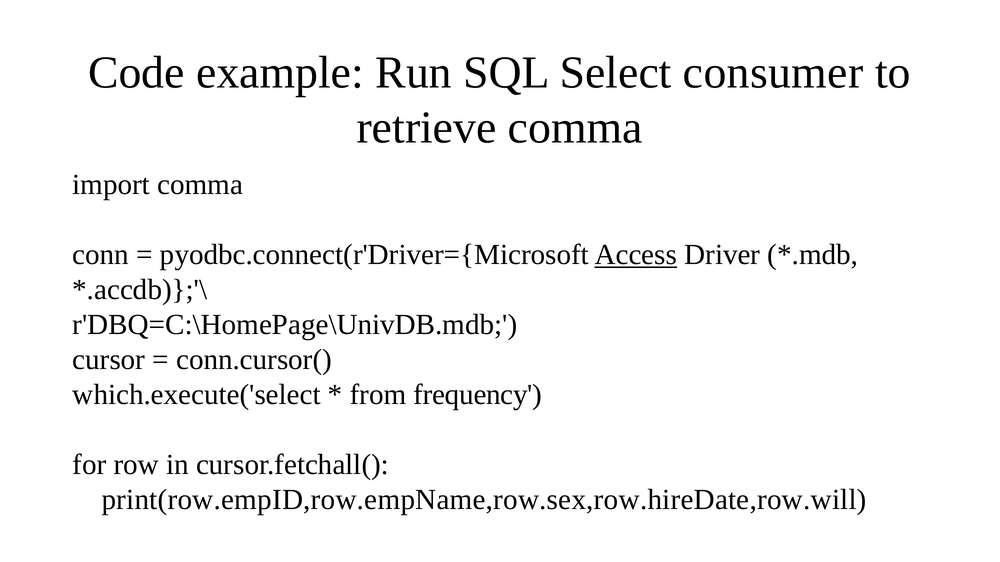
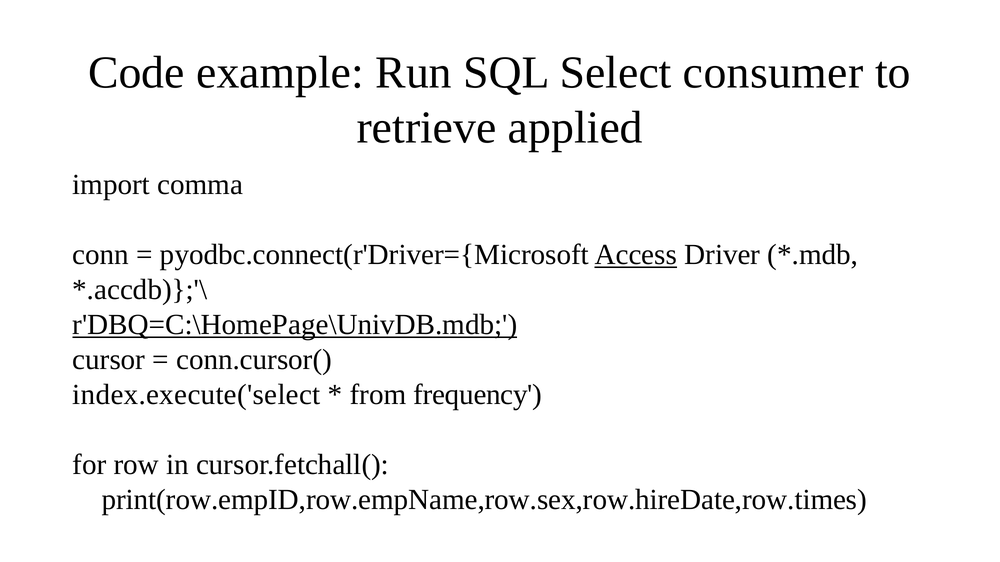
retrieve comma: comma -> applied
r'DBQ=C:\HomePage\UnivDB.mdb underline: none -> present
which.execute('select: which.execute('select -> index.execute('select
print(row.empID,row.empName,row.sex,row.hireDate,row.will: print(row.empID,row.empName,row.sex,row.hireDate,row.will -> print(row.empID,row.empName,row.sex,row.hireDate,row.times
